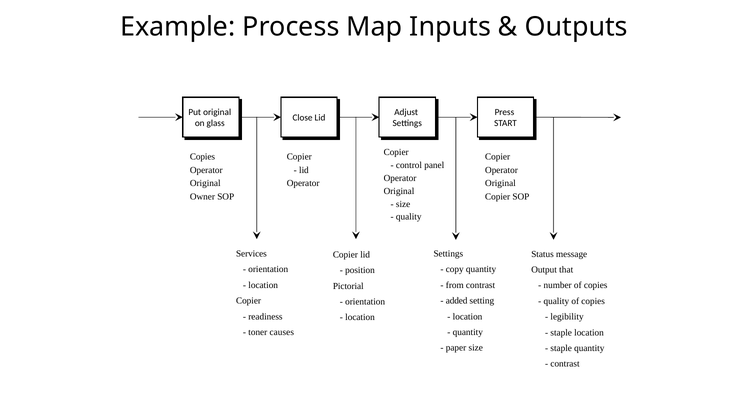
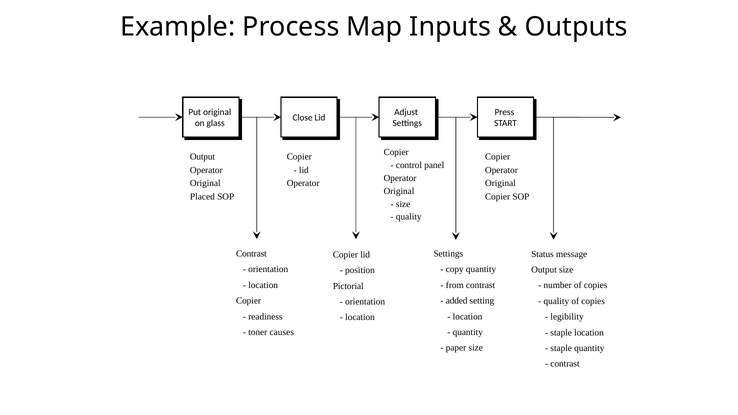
Copies at (202, 157): Copies -> Output
Owner: Owner -> Placed
Services at (251, 254): Services -> Contrast
Output that: that -> size
